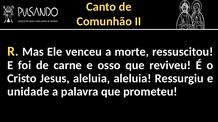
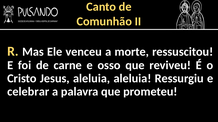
unidade: unidade -> celebrar
